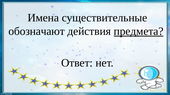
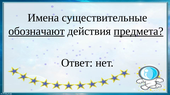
обозначают underline: none -> present
